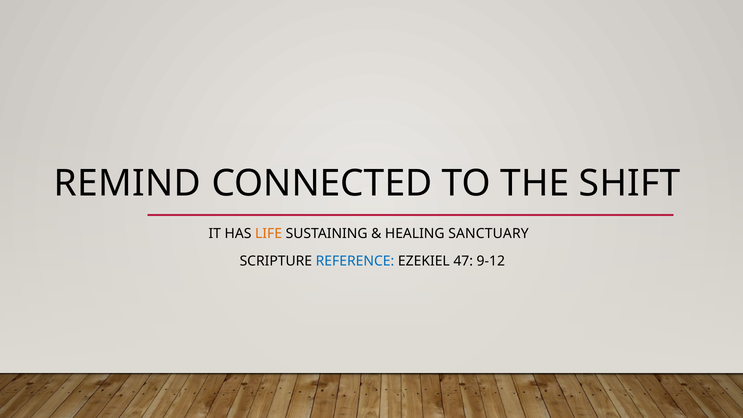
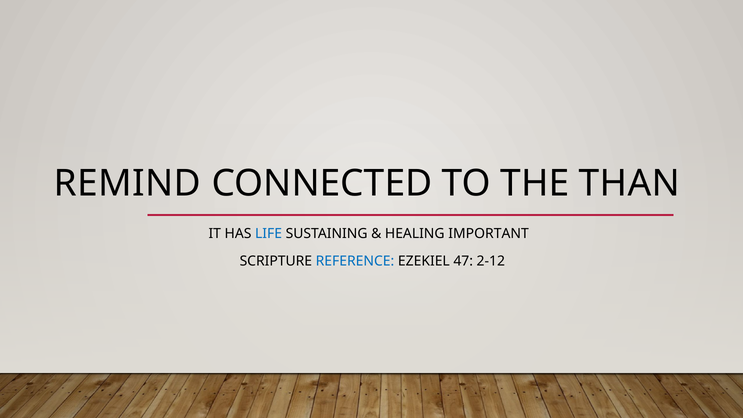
SHIFT: SHIFT -> THAN
LIFE colour: orange -> blue
SANCTUARY: SANCTUARY -> IMPORTANT
9-12: 9-12 -> 2-12
